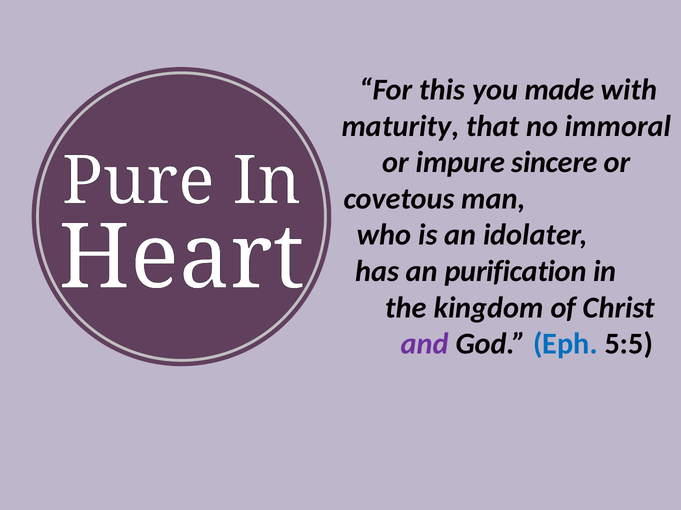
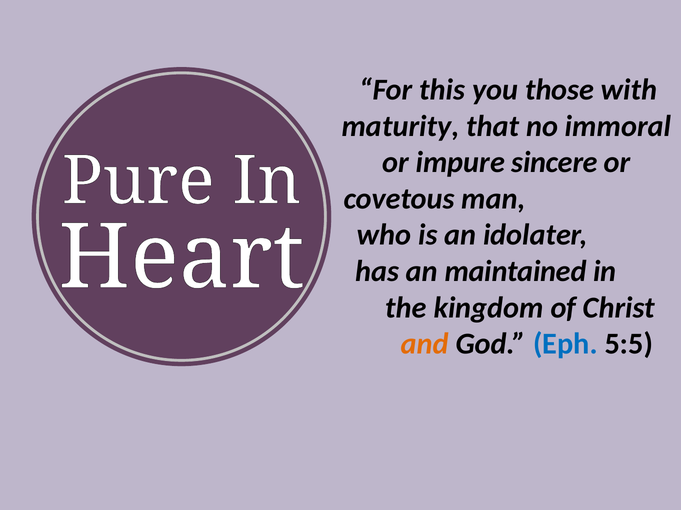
made: made -> those
purification: purification -> maintained
and colour: purple -> orange
